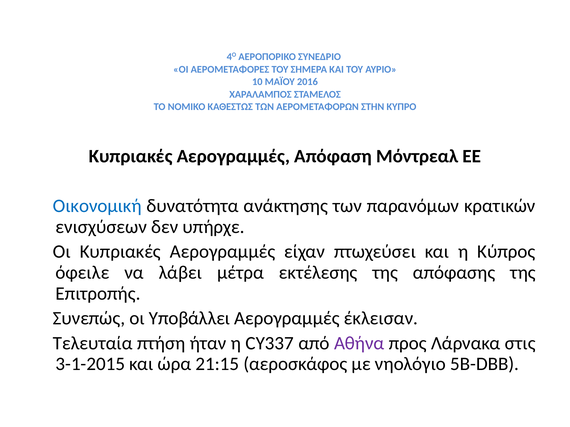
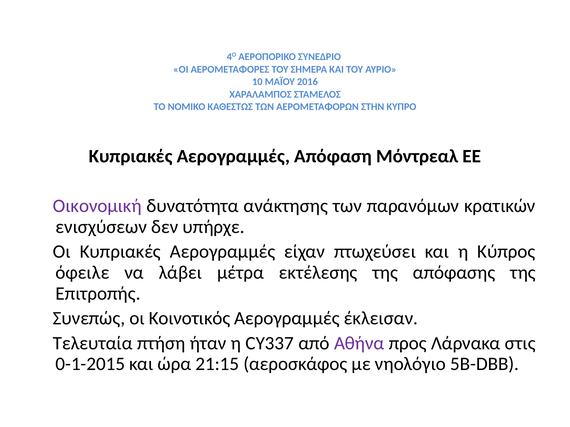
Οικονομική colour: blue -> purple
Υποβάλλει: Υποβάλλει -> Κοινοτικός
3-1-2015: 3-1-2015 -> 0-1-2015
